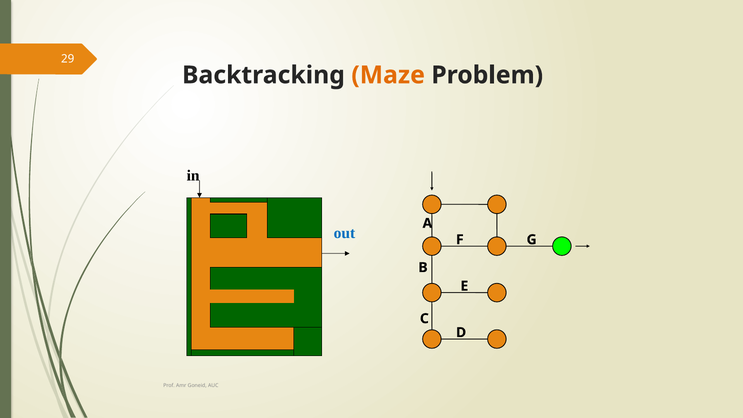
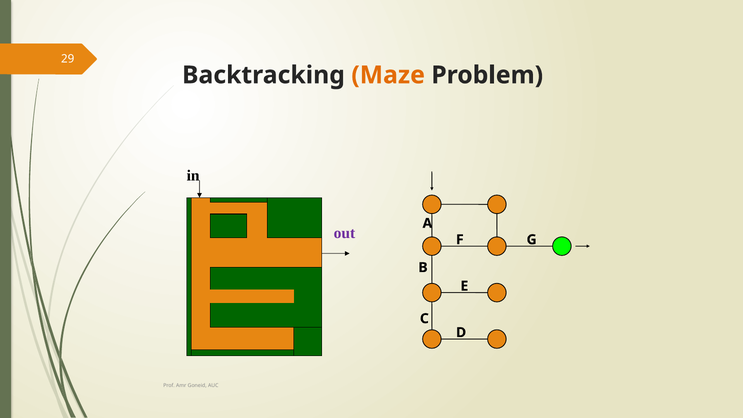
out colour: blue -> purple
